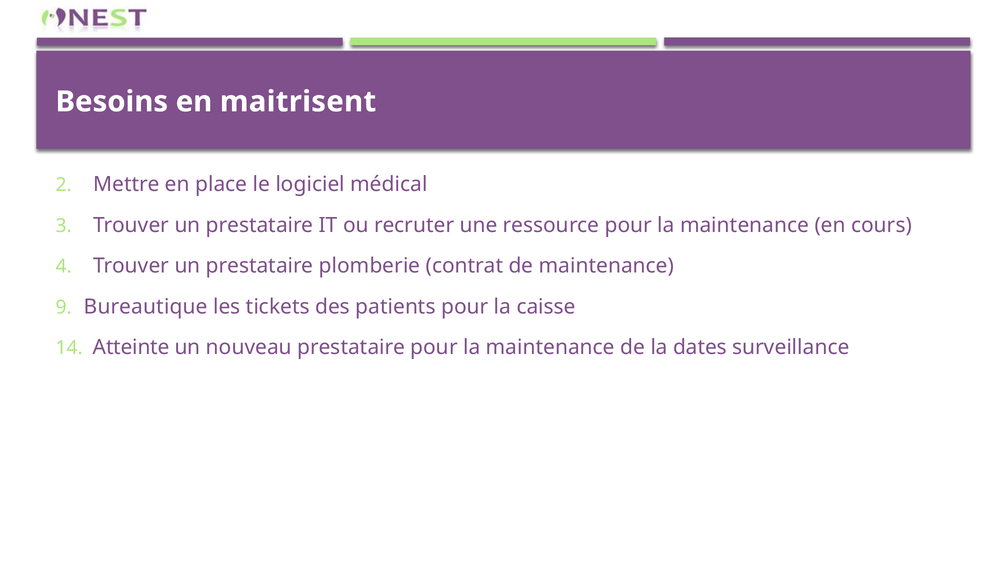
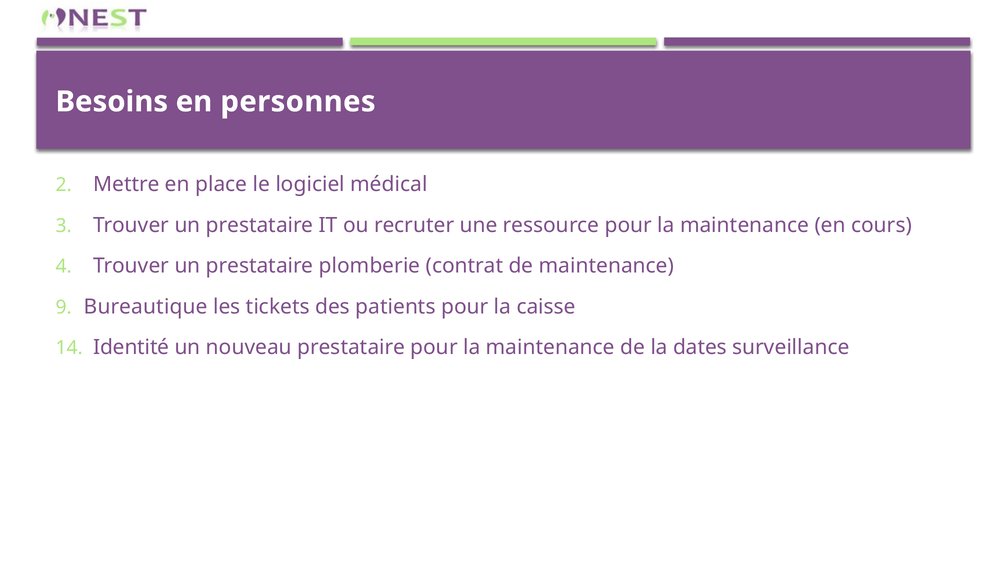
maitrisent: maitrisent -> personnes
Atteinte: Atteinte -> Identité
